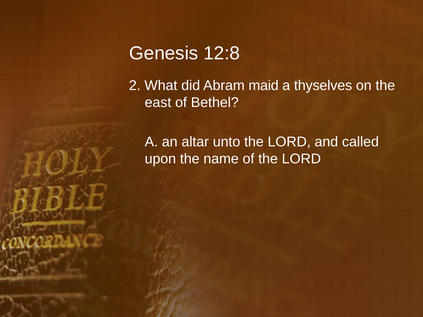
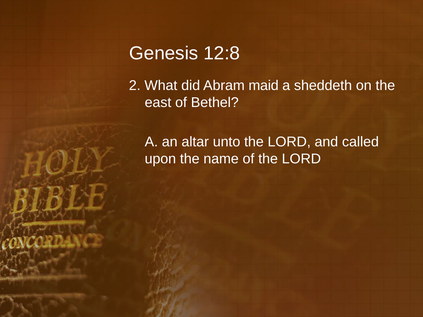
thyselves: thyselves -> sheddeth
